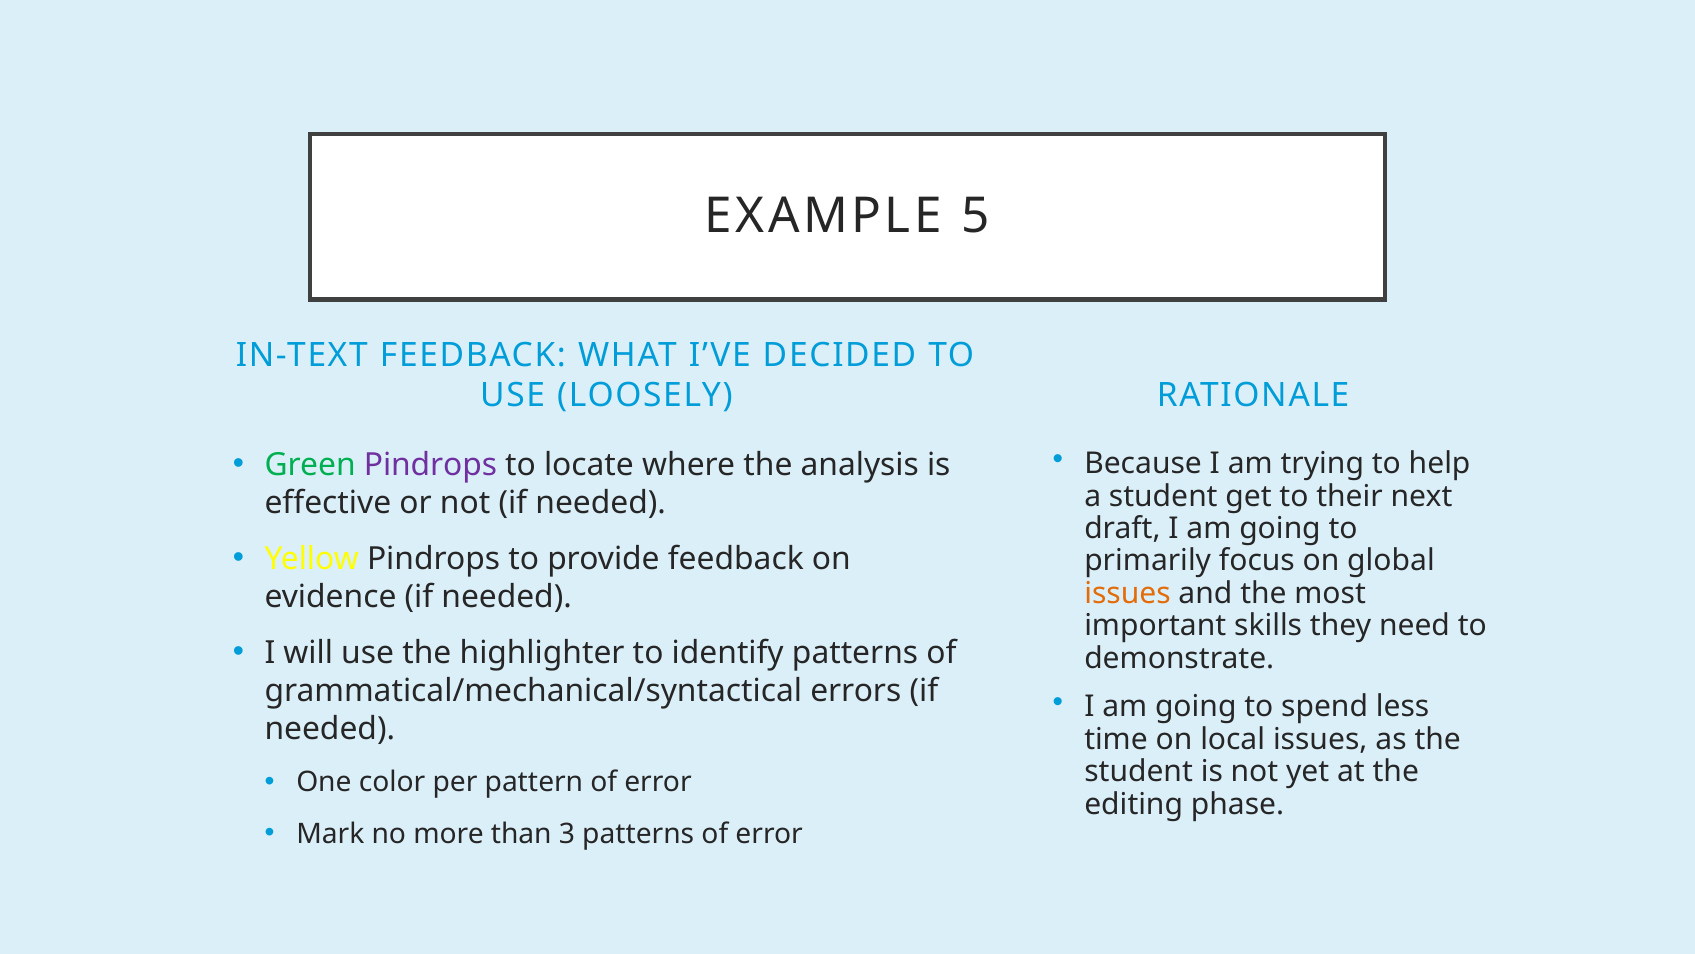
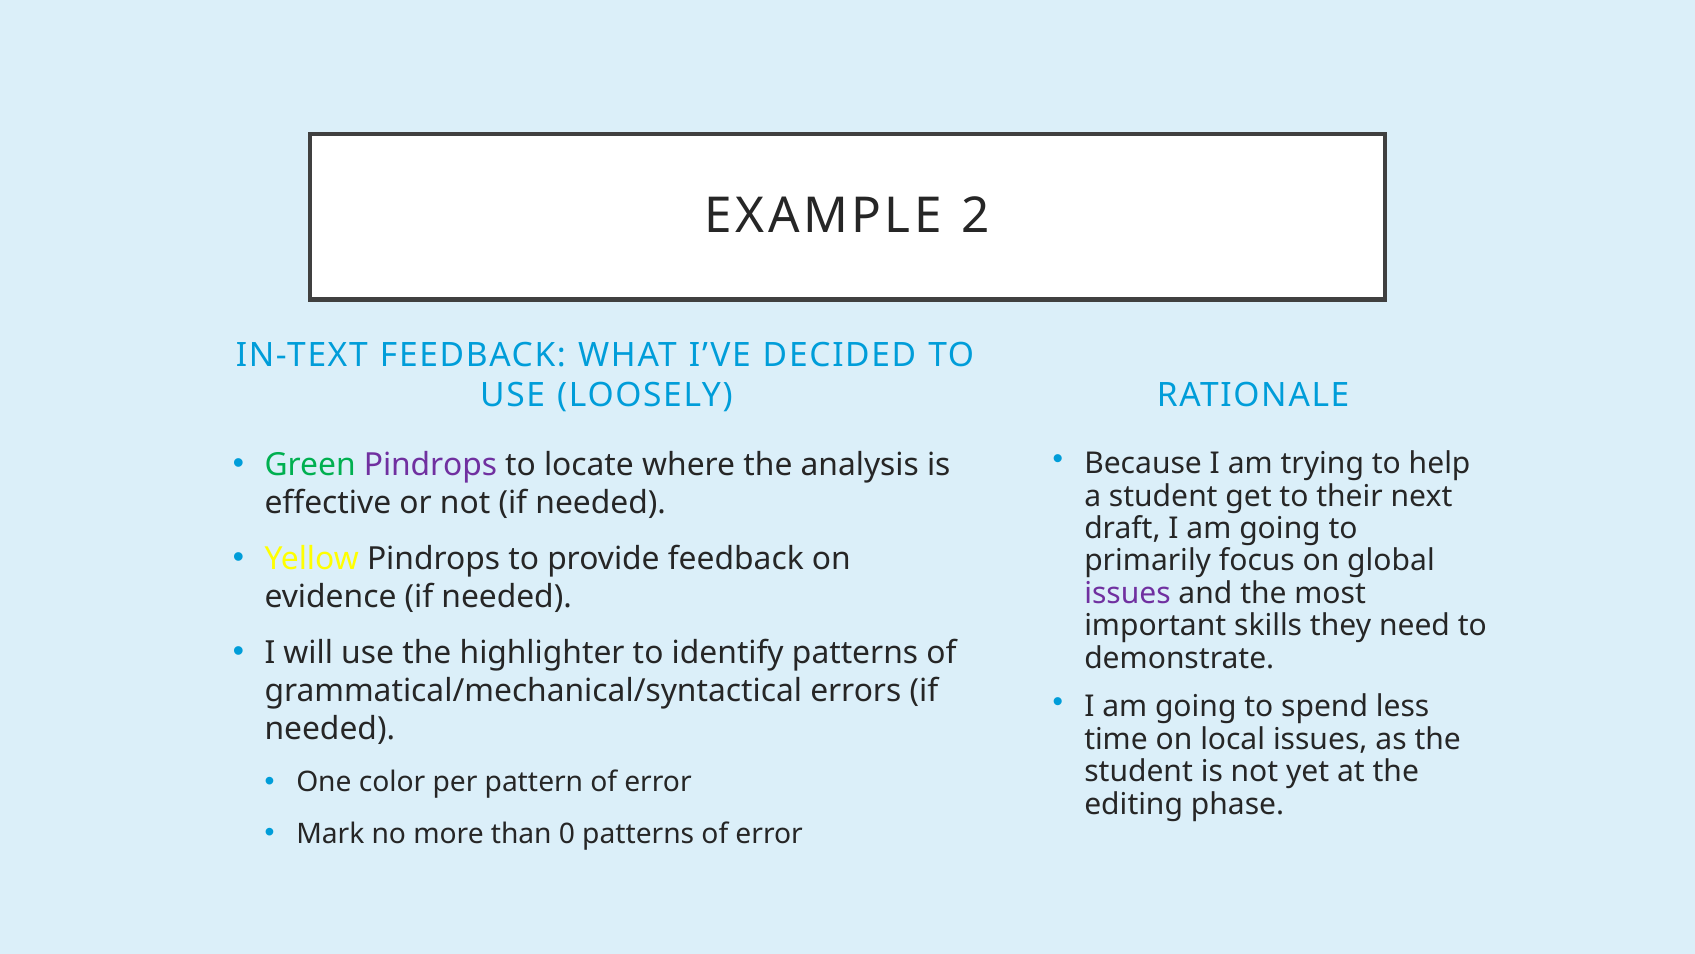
5: 5 -> 2
issues at (1127, 593) colour: orange -> purple
3: 3 -> 0
